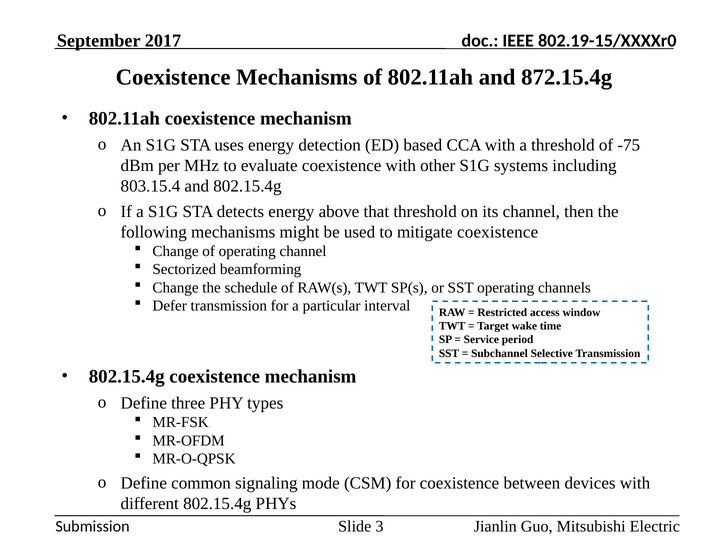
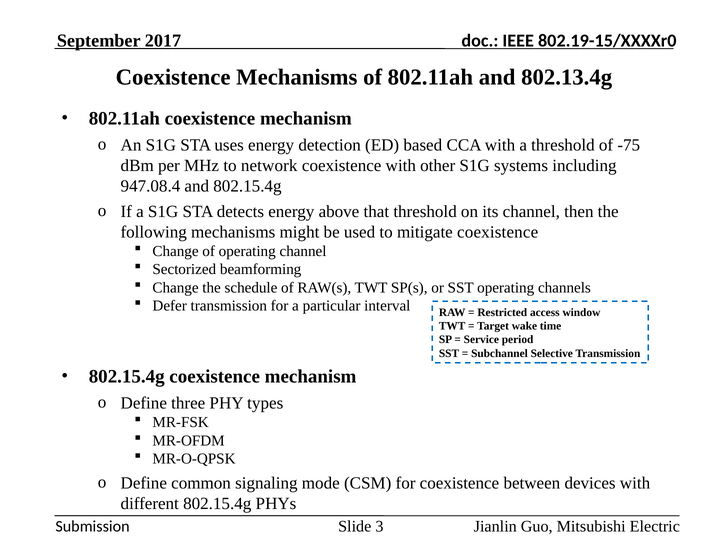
872.15.4g: 872.15.4g -> 802.13.4g
evaluate: evaluate -> network
803.15.4: 803.15.4 -> 947.08.4
